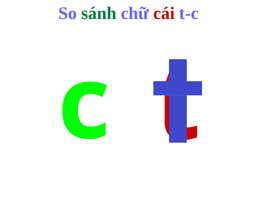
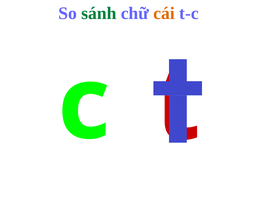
cái colour: red -> orange
